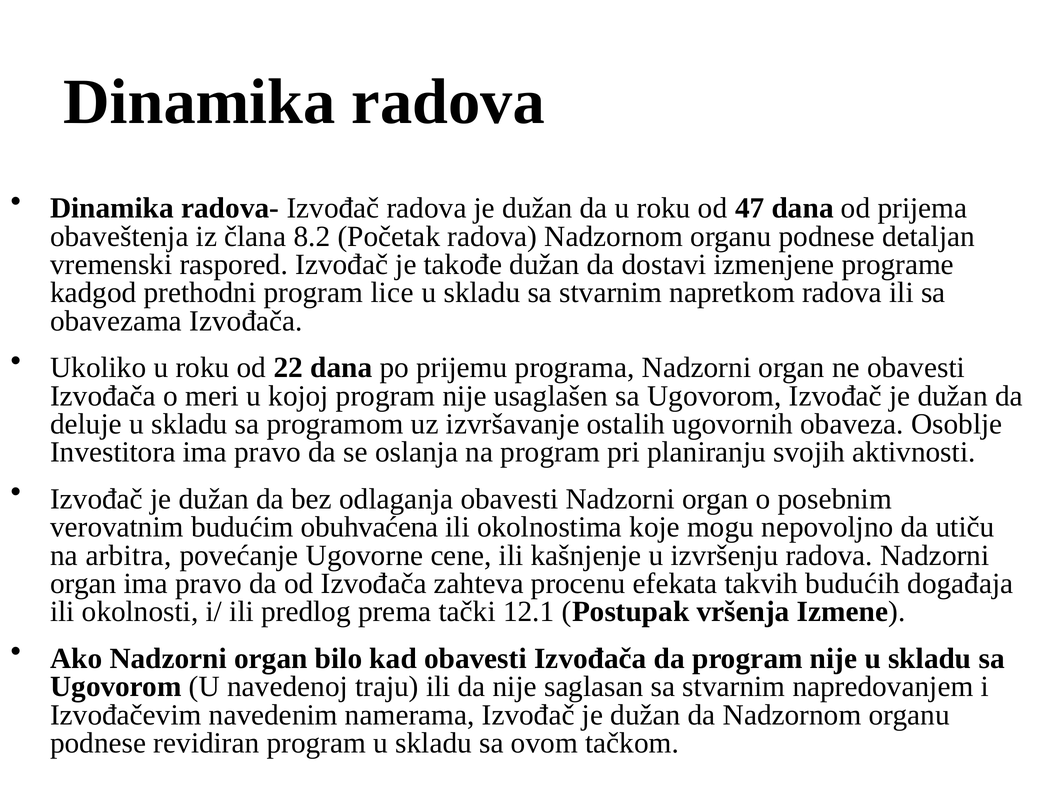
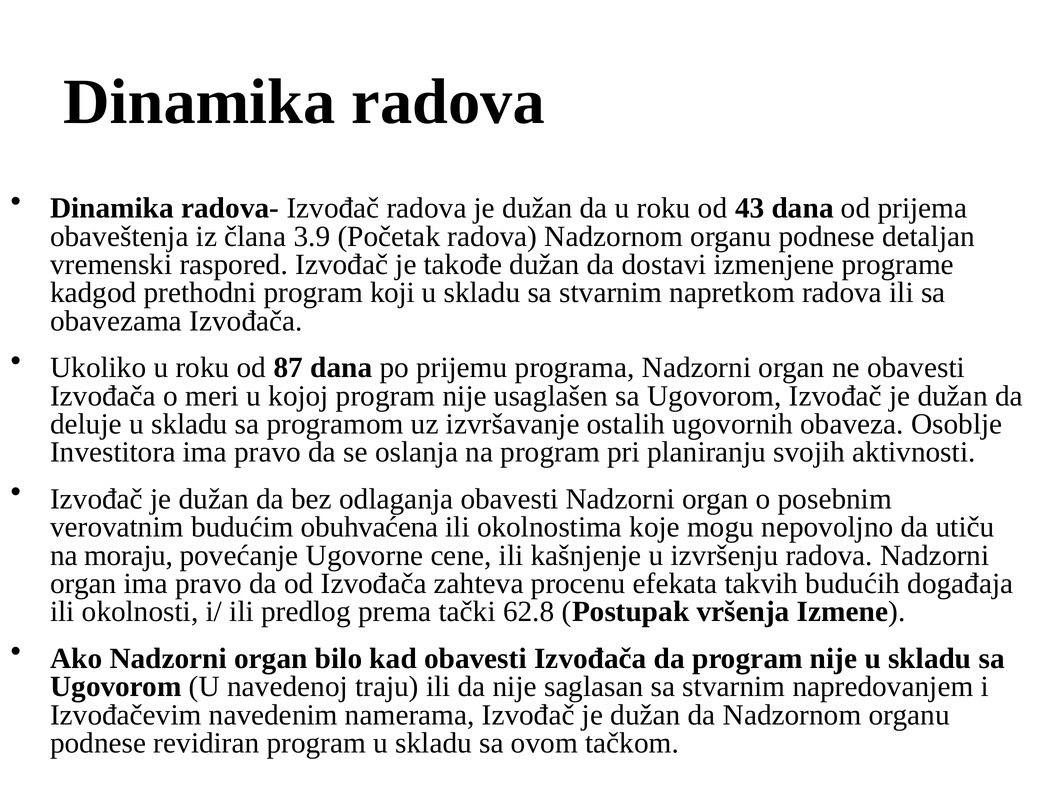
47: 47 -> 43
8.2: 8.2 -> 3.9
lice: lice -> koji
22: 22 -> 87
arbitra: arbitra -> moraju
12.1: 12.1 -> 62.8
